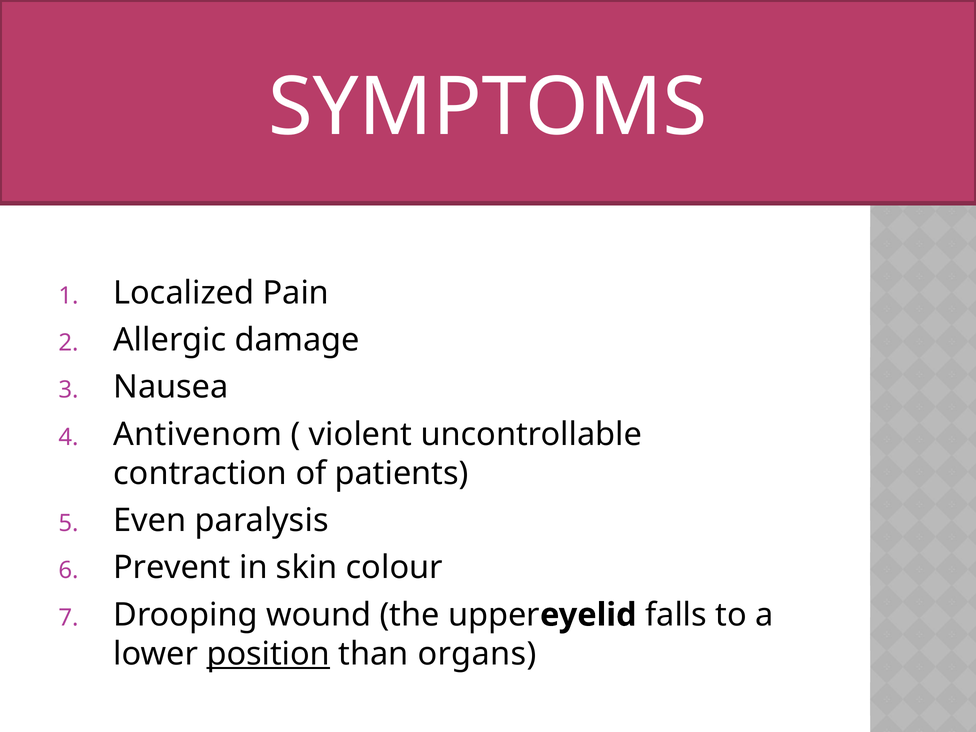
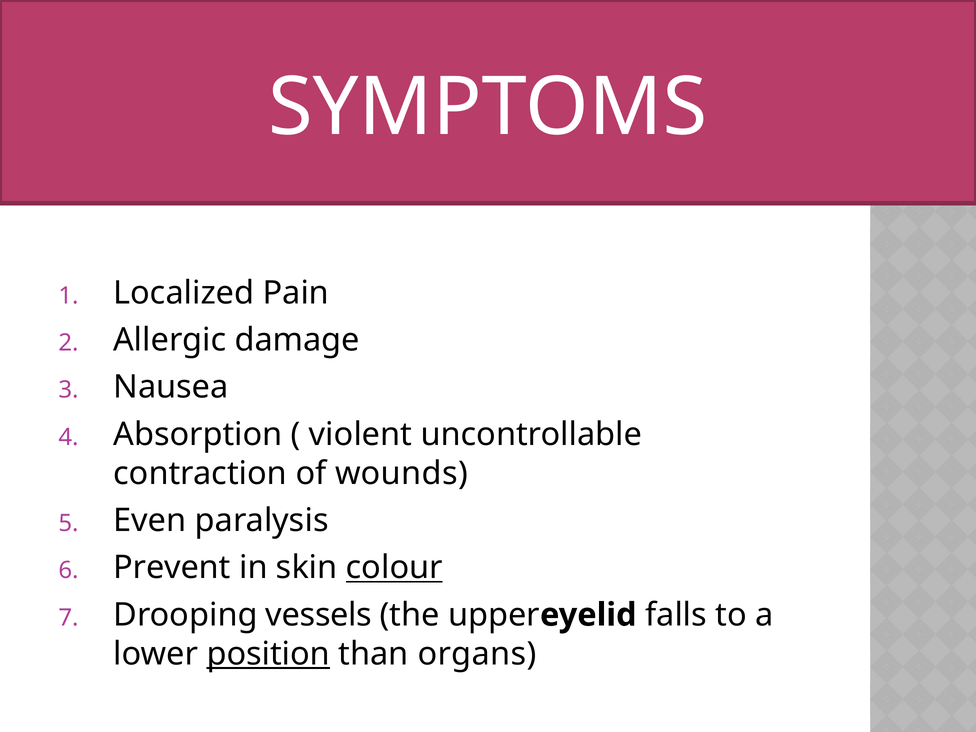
Antivenom: Antivenom -> Absorption
patients: patients -> wounds
colour underline: none -> present
wound: wound -> vessels
